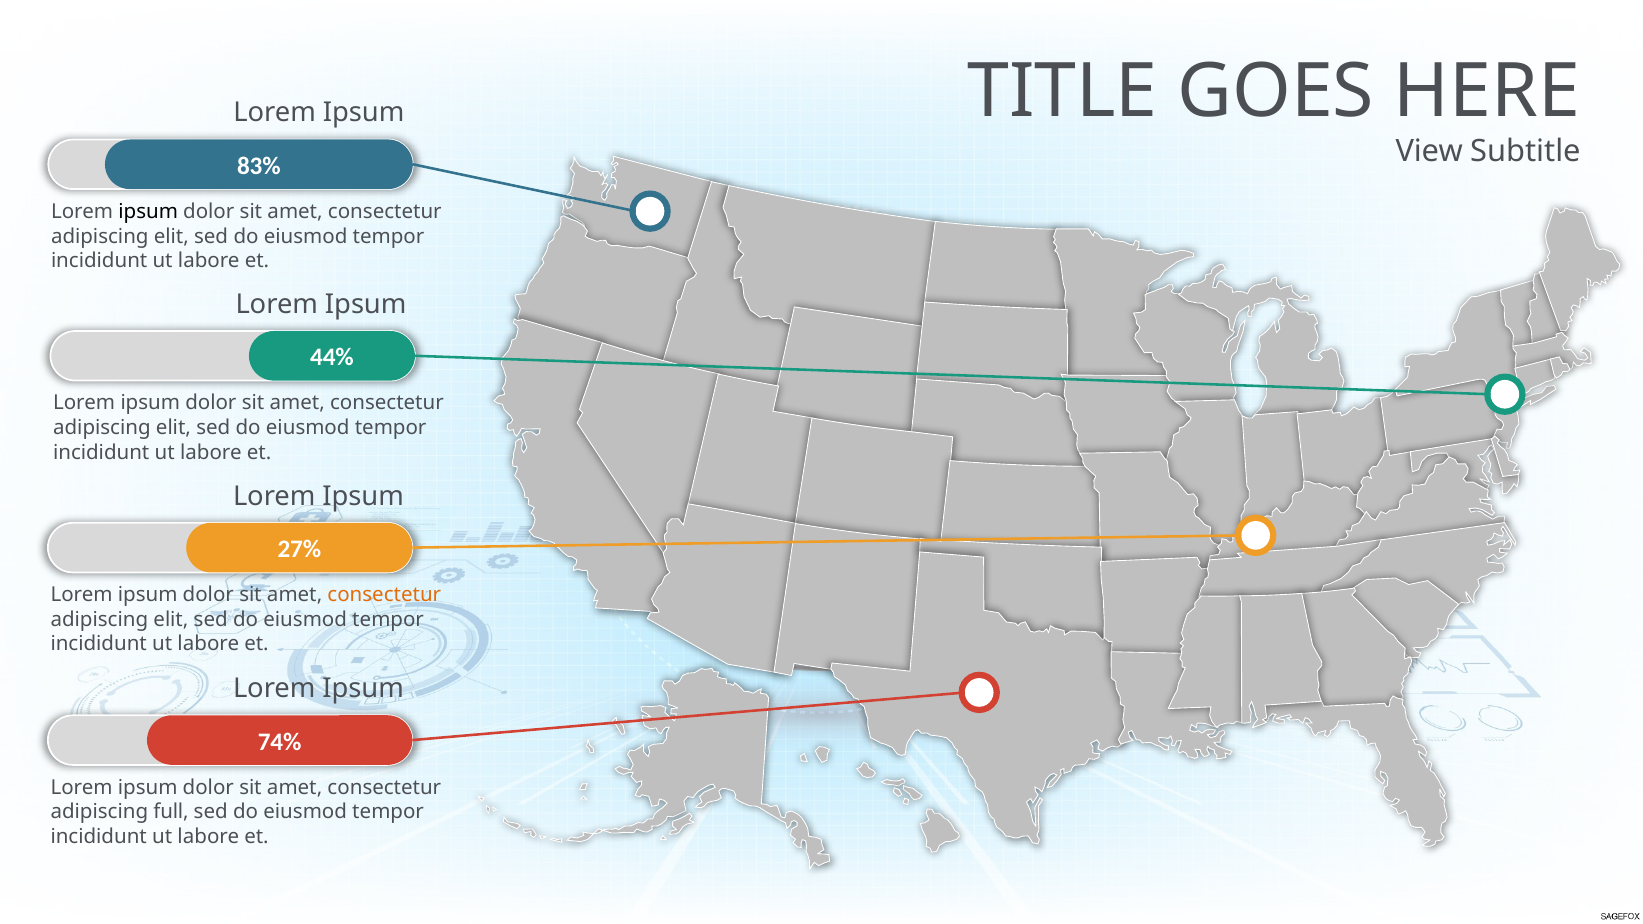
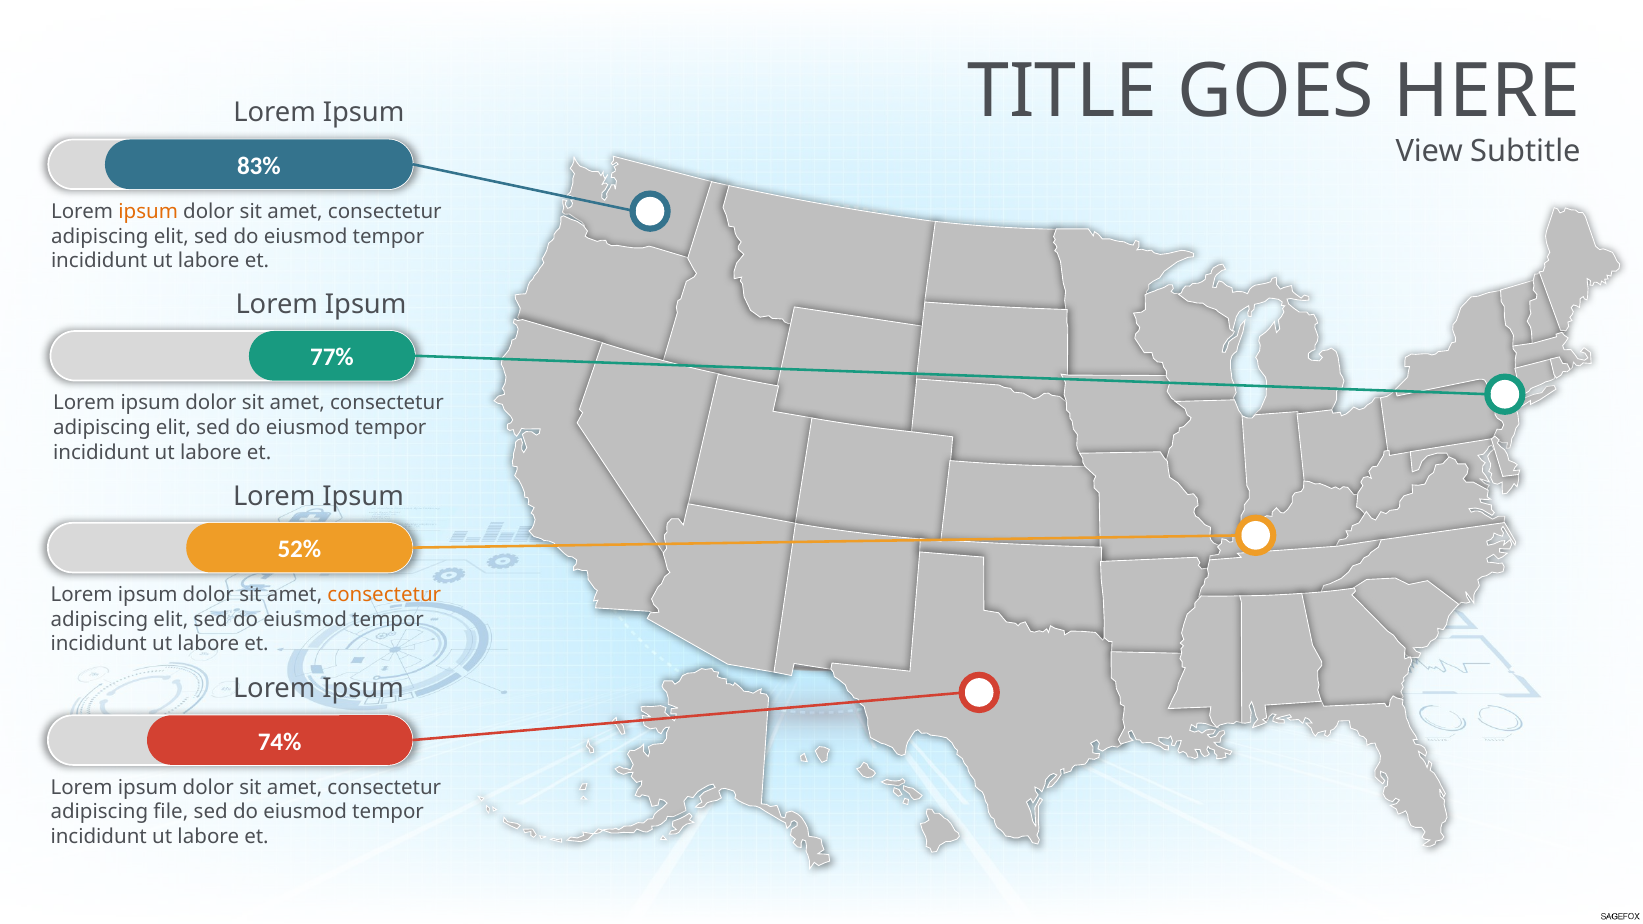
ipsum at (148, 212) colour: black -> orange
44%: 44% -> 77%
27%: 27% -> 52%
full: full -> file
